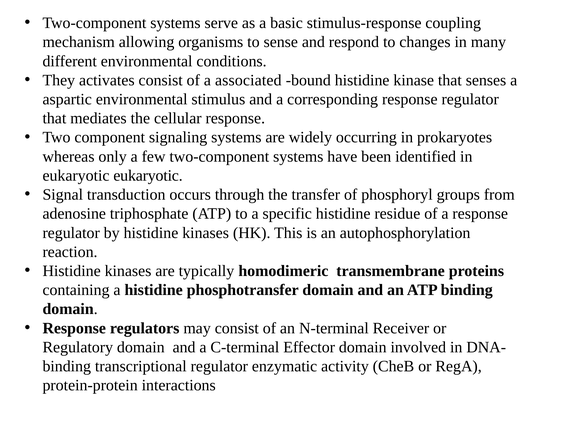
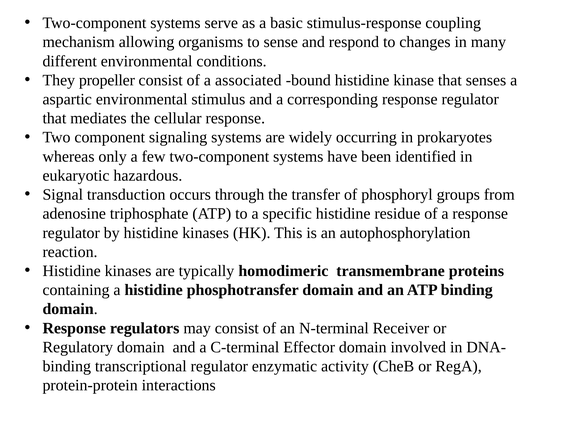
activates: activates -> propeller
eukaryotic eukaryotic: eukaryotic -> hazardous
